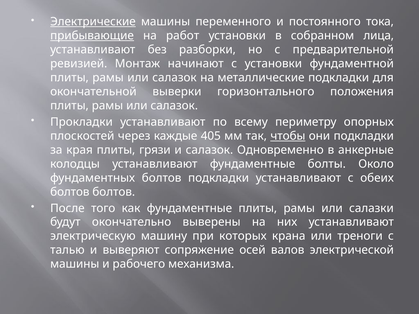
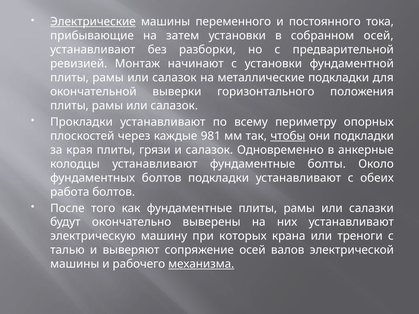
прибывающие underline: present -> none
работ: работ -> затем
собранном лица: лица -> осей
405: 405 -> 981
болтов at (70, 192): болтов -> работа
механизма underline: none -> present
